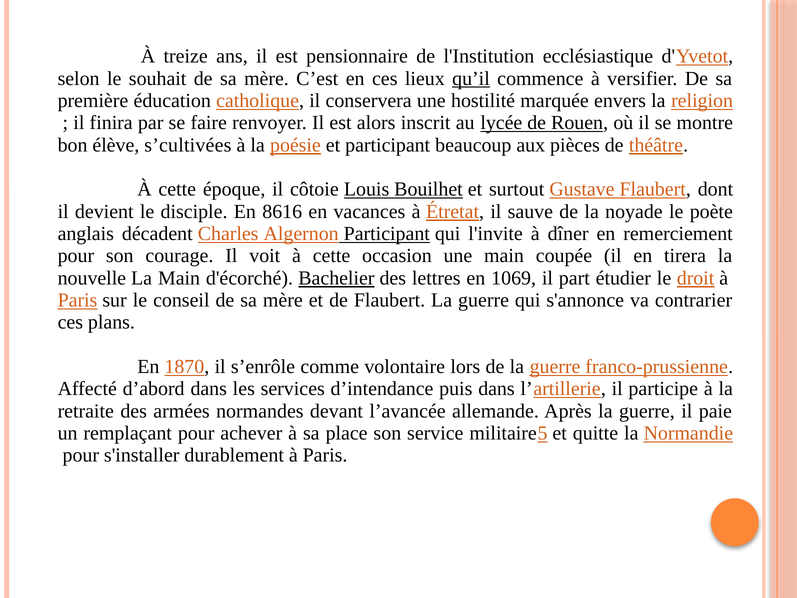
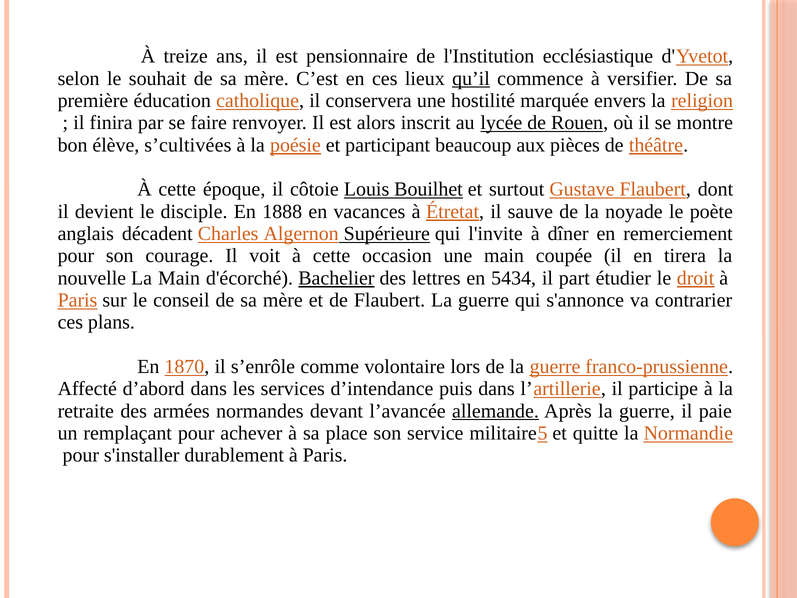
8616: 8616 -> 1888
Algernon Participant: Participant -> Supérieure
1069: 1069 -> 5434
allemande underline: none -> present
